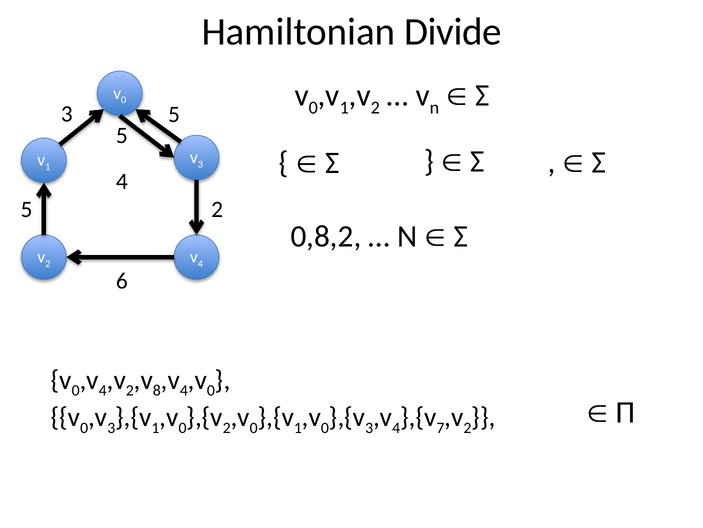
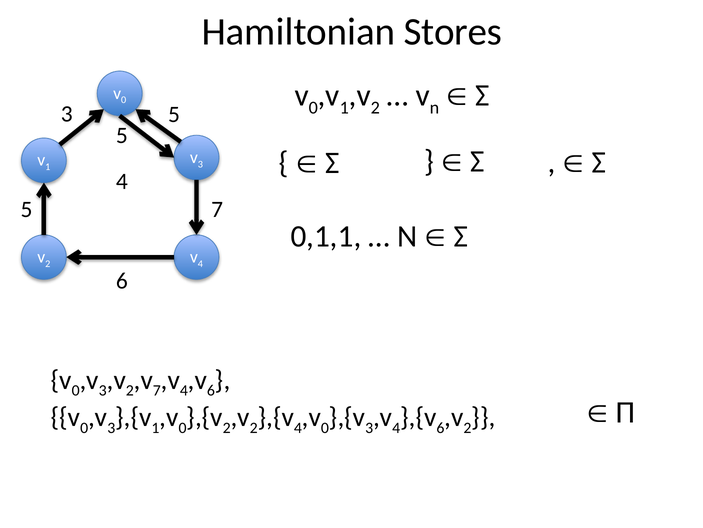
Divide: Divide -> Stores
5 2: 2 -> 7
0,8,2: 0,8,2 -> 0,1,1
4 at (103, 390): 4 -> 3
8 at (157, 390): 8 -> 7
0 at (211, 390): 0 -> 6
0 at (254, 427): 0 -> 2
1 at (298, 427): 1 -> 4
7 at (440, 427): 7 -> 6
